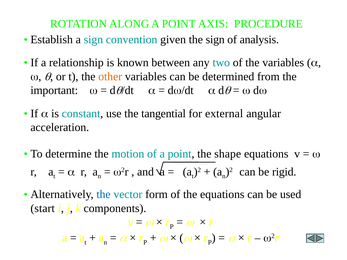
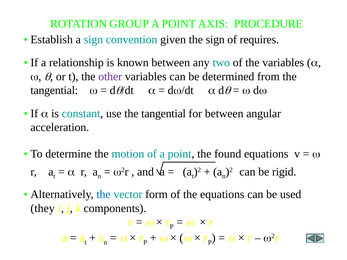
ALONG: ALONG -> GROUP
analysis: analysis -> requires
other colour: orange -> purple
important at (54, 90): important -> tangential
for external: external -> between
shape: shape -> found
start: start -> they
